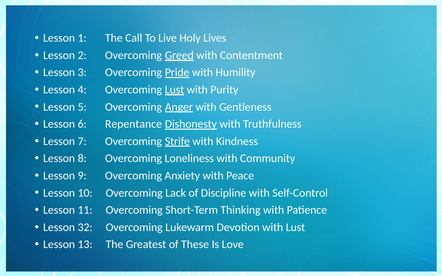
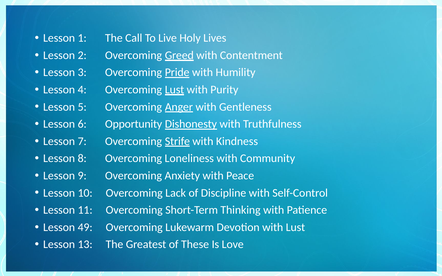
Repentance: Repentance -> Opportunity
32: 32 -> 49
